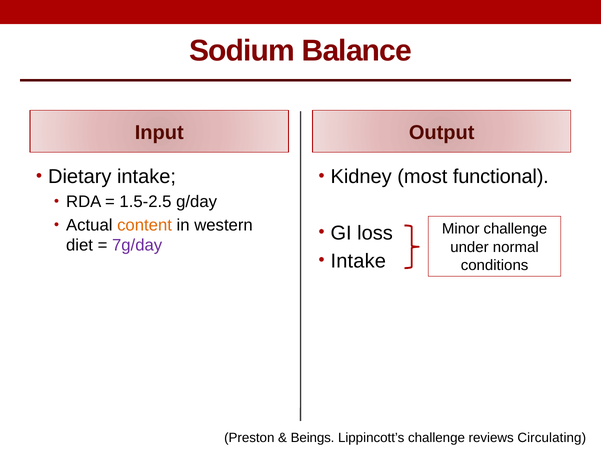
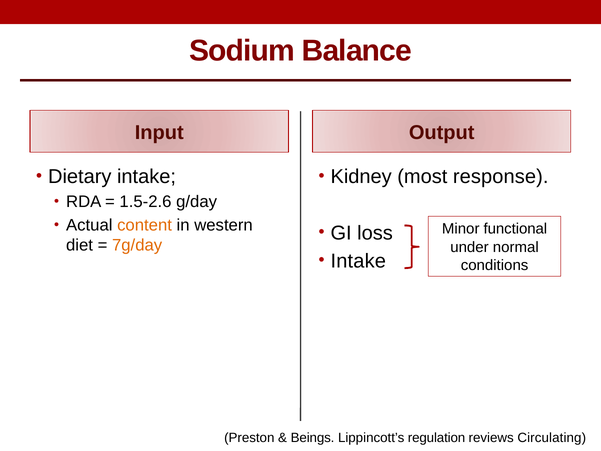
functional: functional -> response
1.5-2.5: 1.5-2.5 -> 1.5-2.6
Minor challenge: challenge -> functional
7g/day colour: purple -> orange
Lippincott’s challenge: challenge -> regulation
